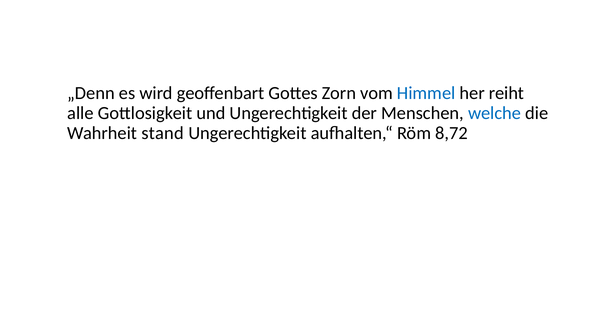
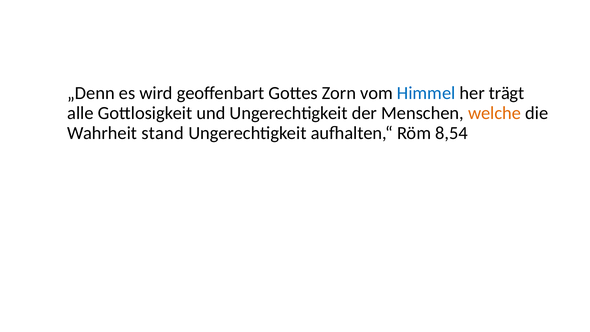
reiht: reiht -> trägt
welche colour: blue -> orange
8,72: 8,72 -> 8,54
